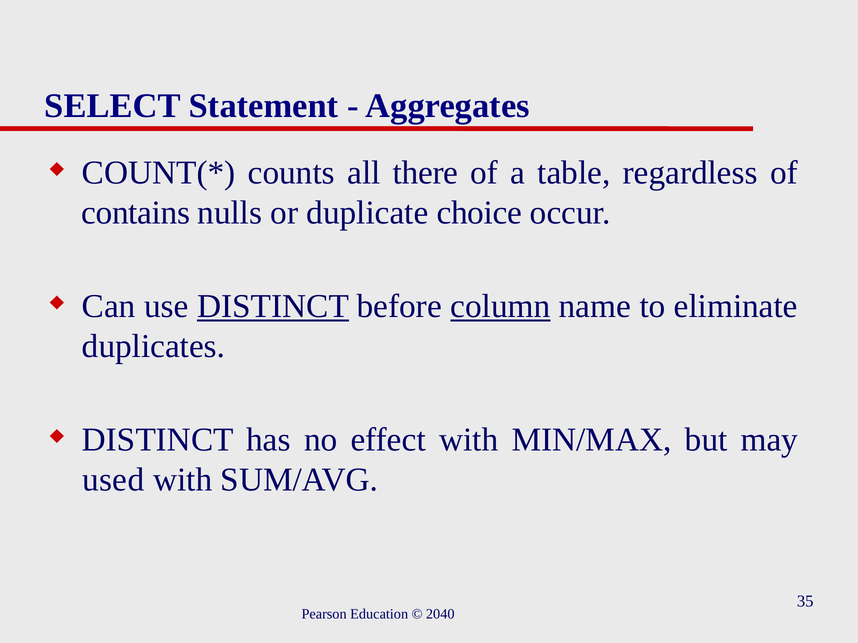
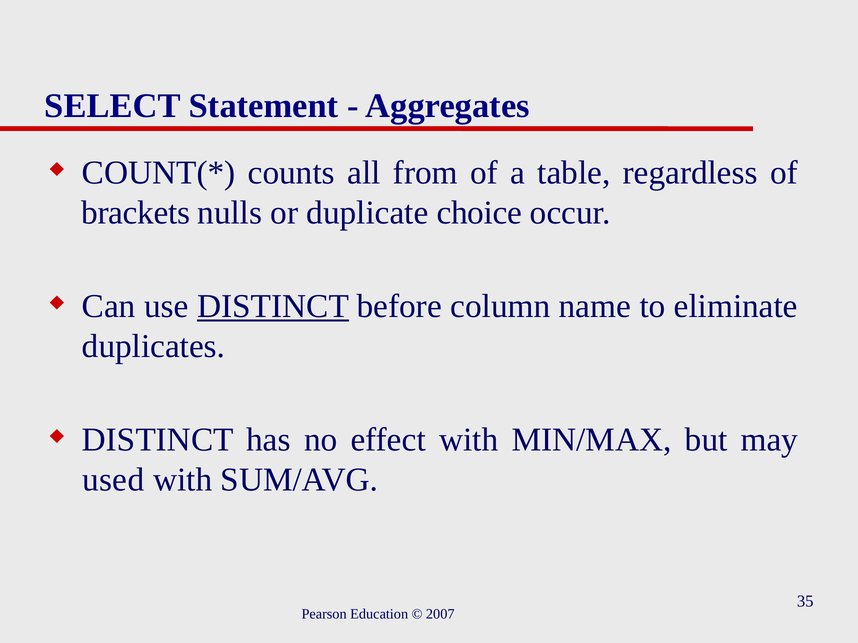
there: there -> from
contains: contains -> brackets
column underline: present -> none
2040: 2040 -> 2007
